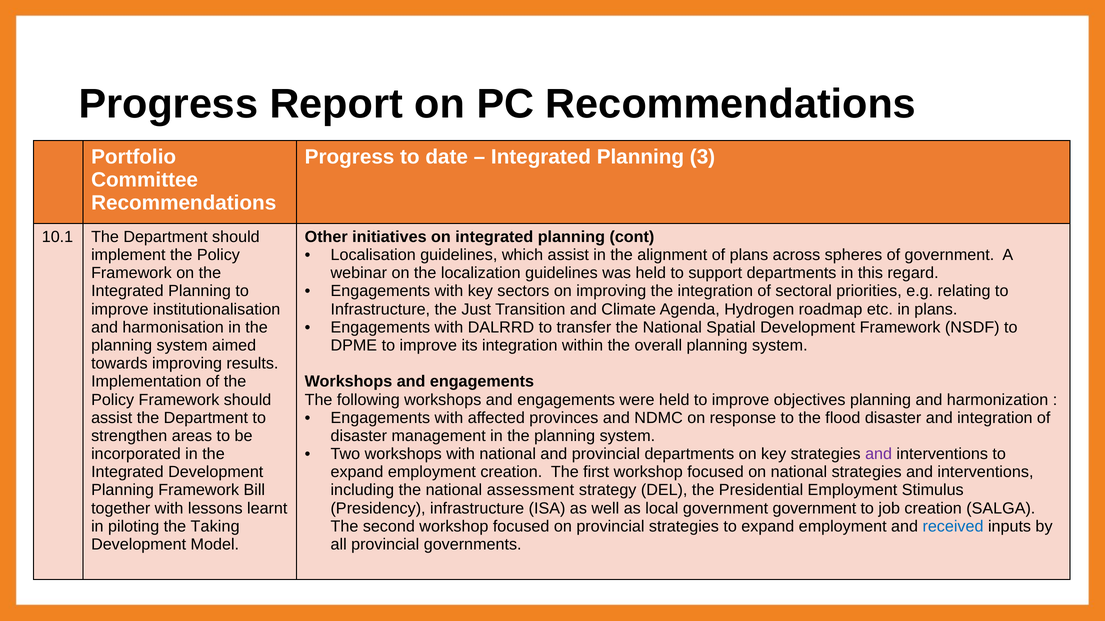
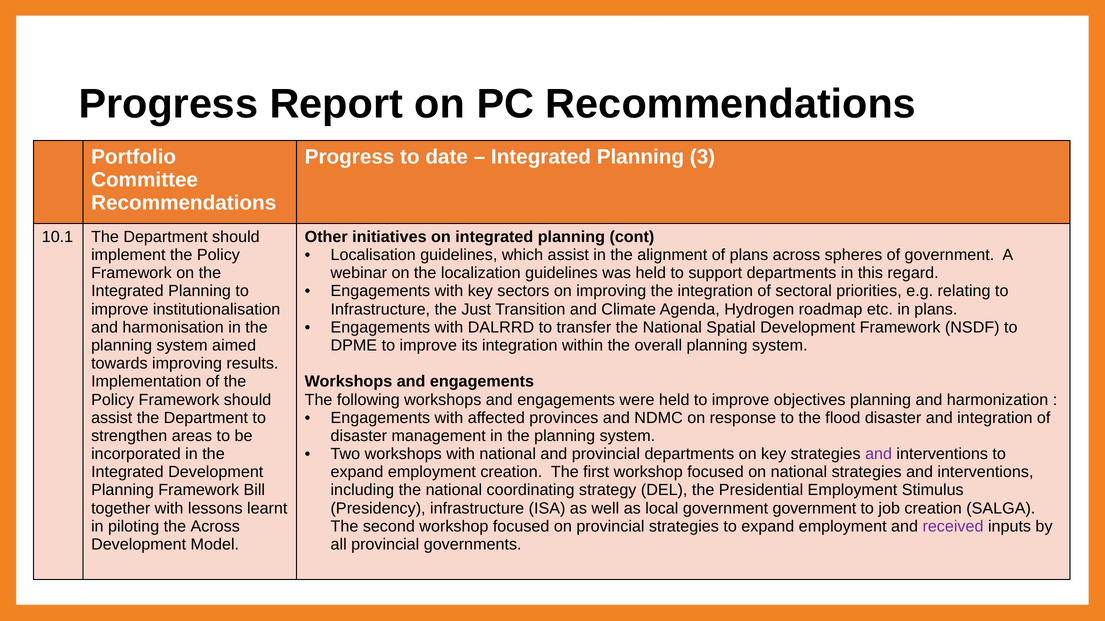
assessment: assessment -> coordinating
the Taking: Taking -> Across
received colour: blue -> purple
